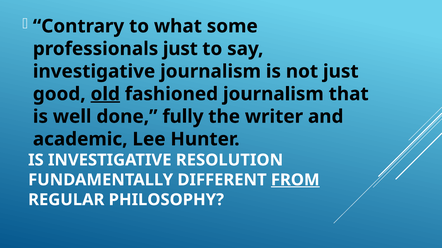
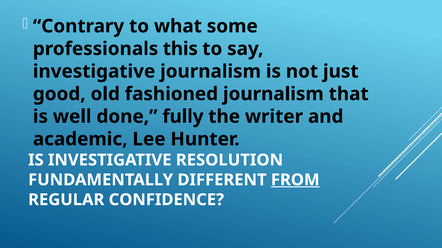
professionals just: just -> this
old underline: present -> none
PHILOSOPHY: PHILOSOPHY -> CONFIDENCE
